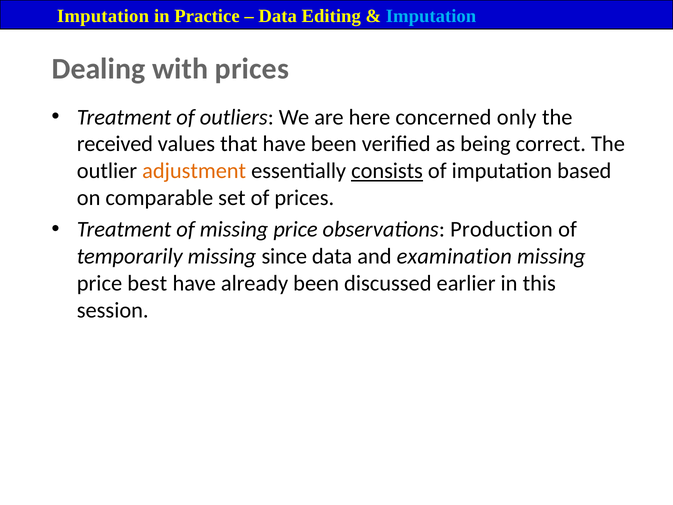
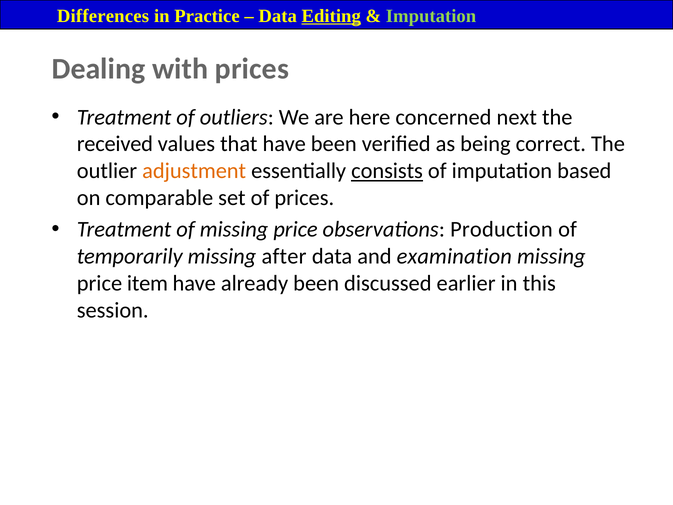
Imputation at (103, 16): Imputation -> Differences
Editing underline: none -> present
Imputation at (431, 16) colour: light blue -> light green
only: only -> next
since: since -> after
best: best -> item
